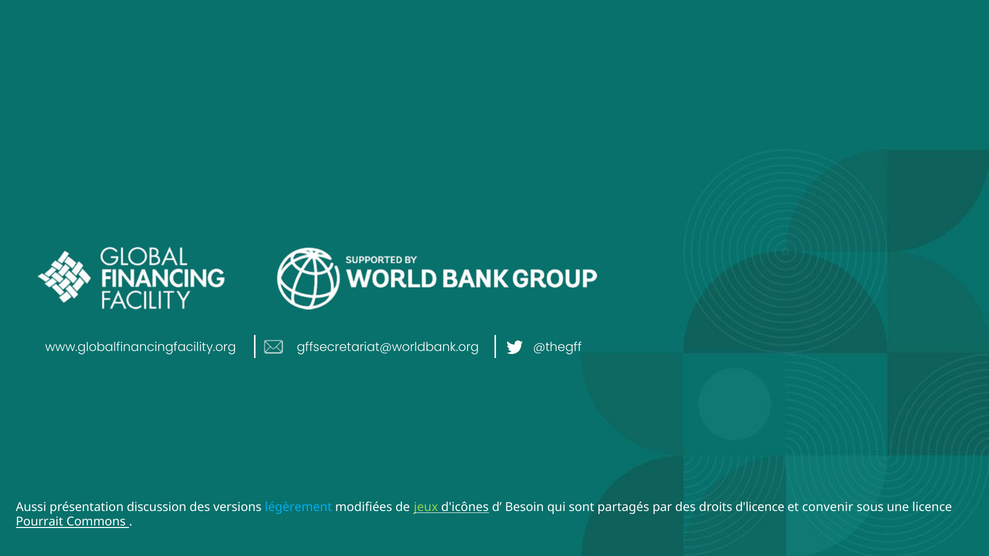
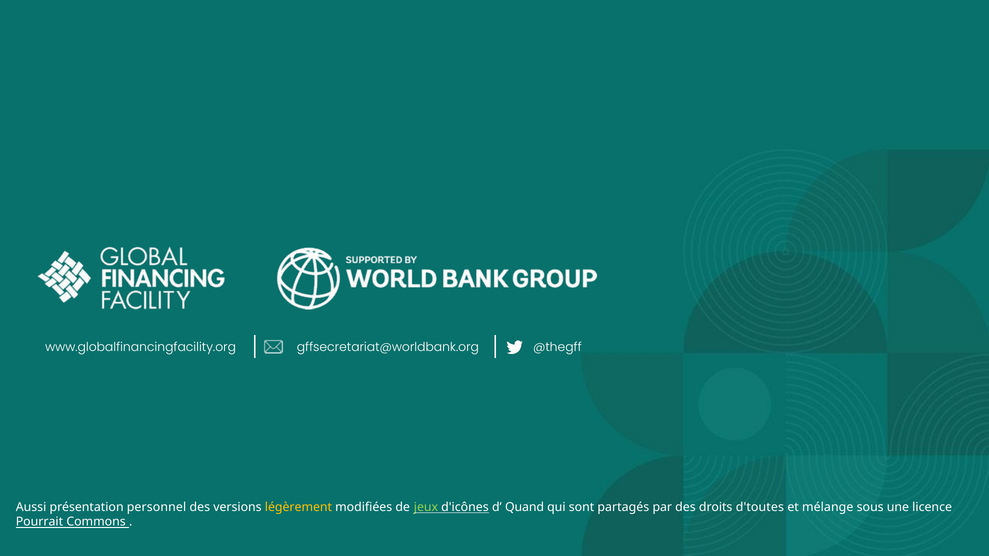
discussion: discussion -> personnel
légèrement colour: light blue -> yellow
Besoin: Besoin -> Quand
d'licence: d'licence -> d'toutes
convenir: convenir -> mélange
